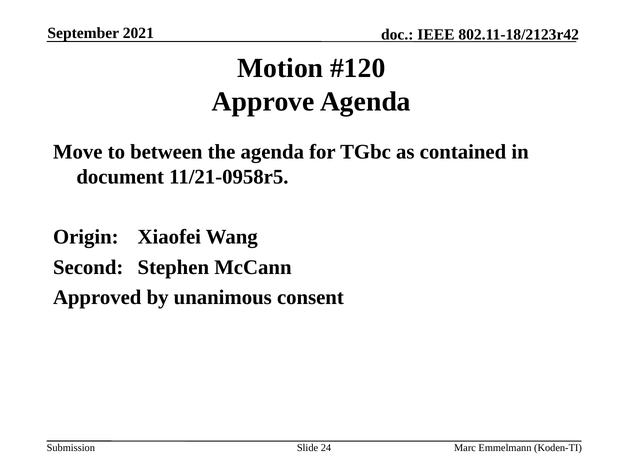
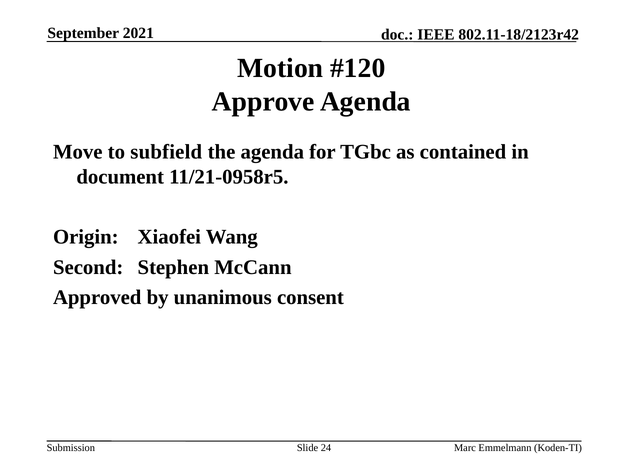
between: between -> subfield
